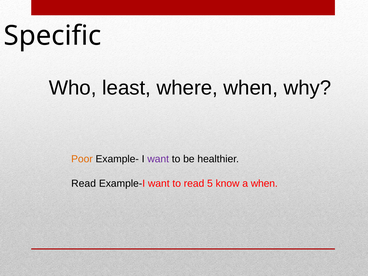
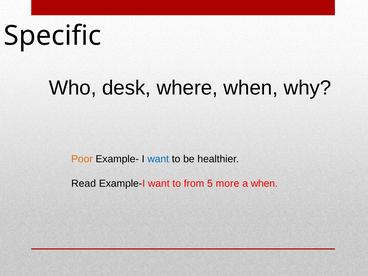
least: least -> desk
want at (158, 159) colour: purple -> blue
to read: read -> from
know: know -> more
